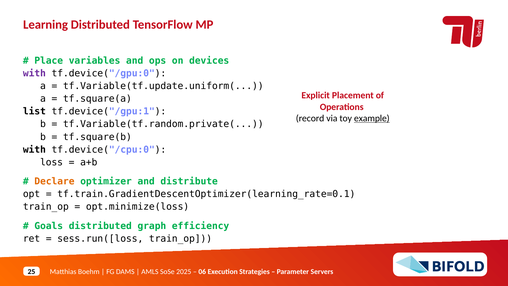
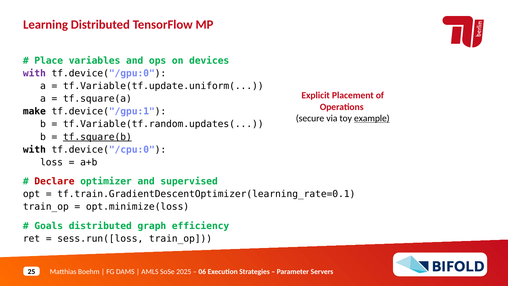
list: list -> make
record: record -> secure
tf.Variable(tf.random.private(: tf.Variable(tf.random.private( -> tf.Variable(tf.random.updates(
tf.square(b underline: none -> present
Declare colour: orange -> red
distribute: distribute -> supervised
